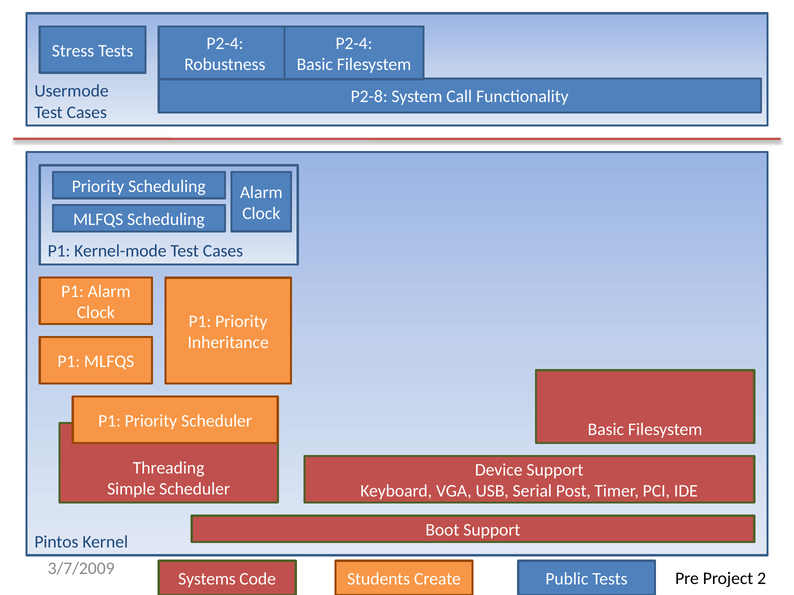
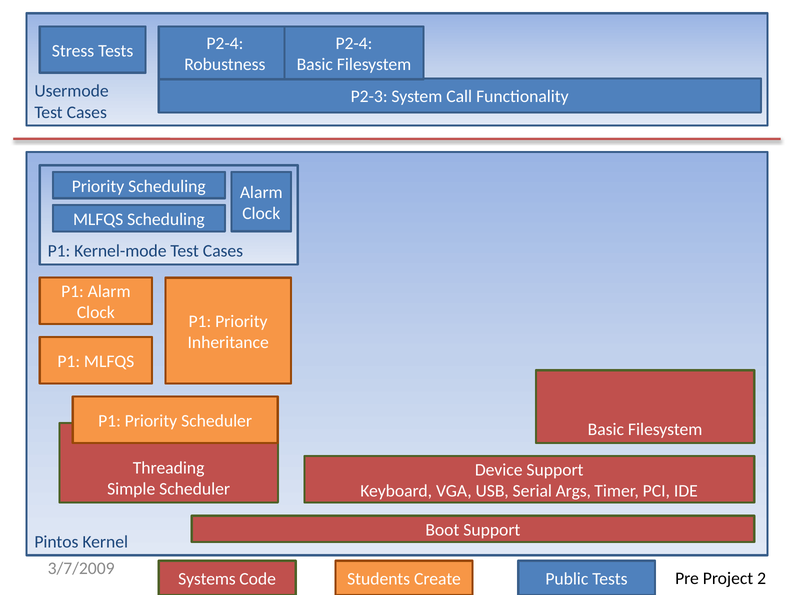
P2-8: P2-8 -> P2-3
Post: Post -> Args
